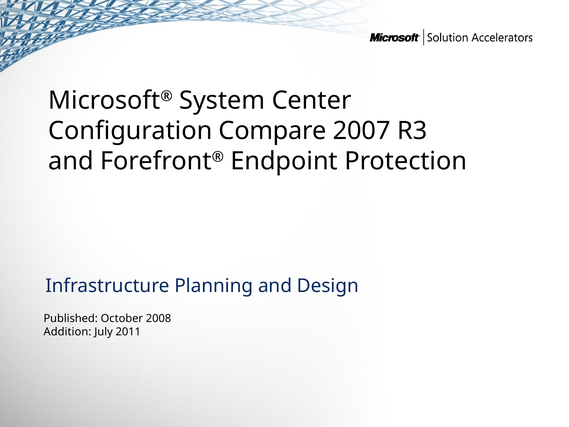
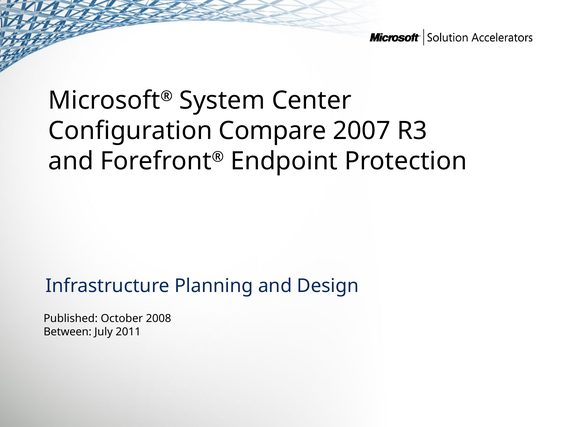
Addition: Addition -> Between
